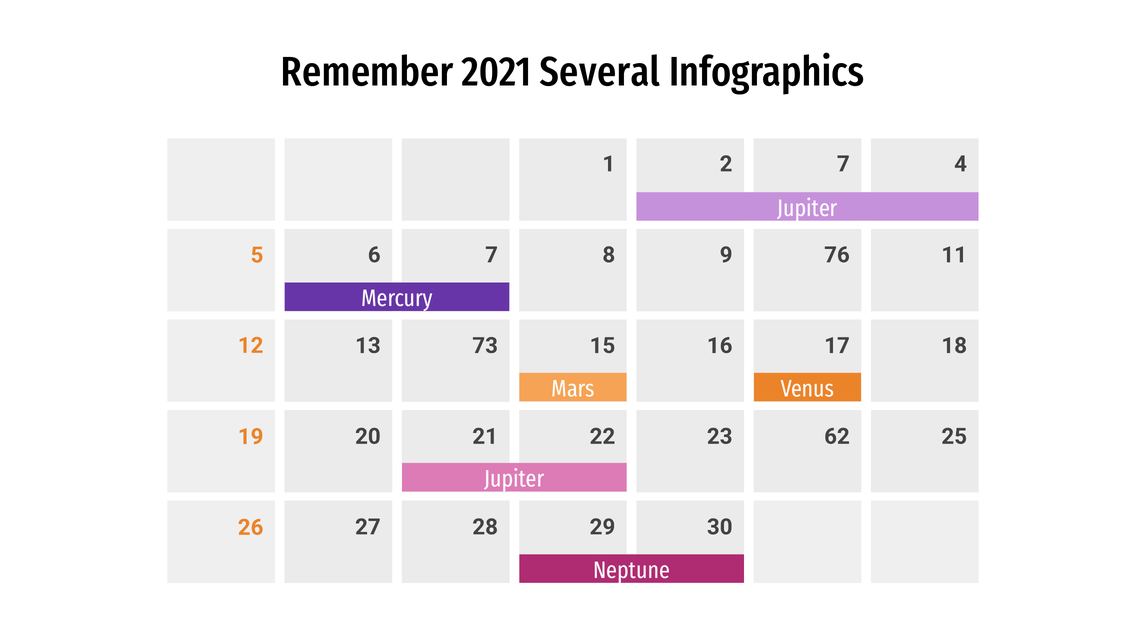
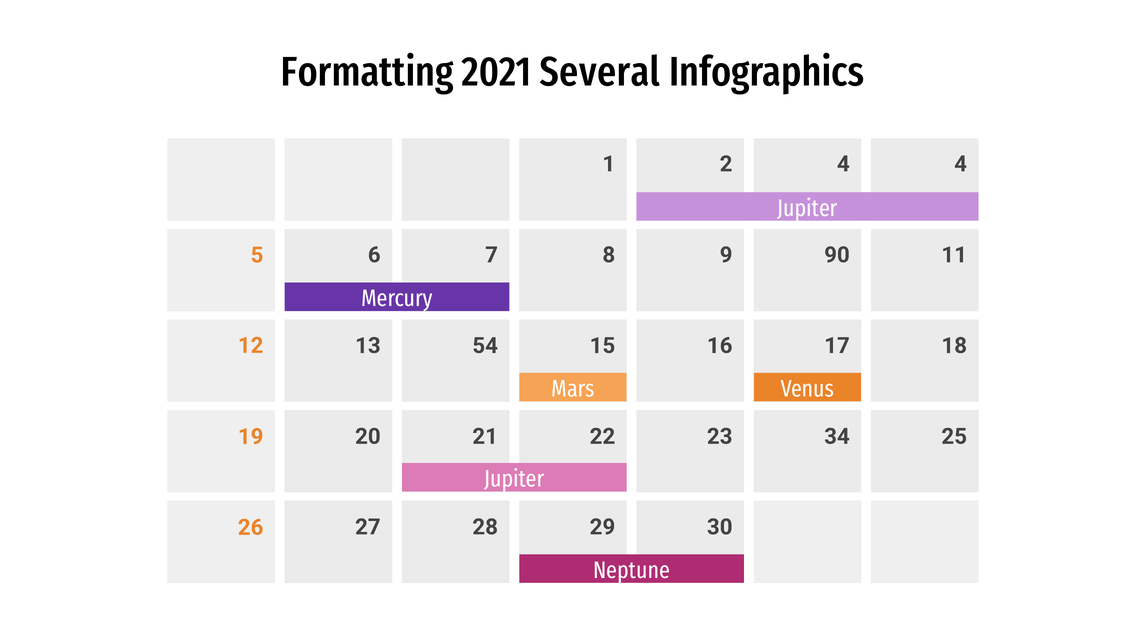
Remember: Remember -> Formatting
2 7: 7 -> 4
76: 76 -> 90
73: 73 -> 54
62: 62 -> 34
